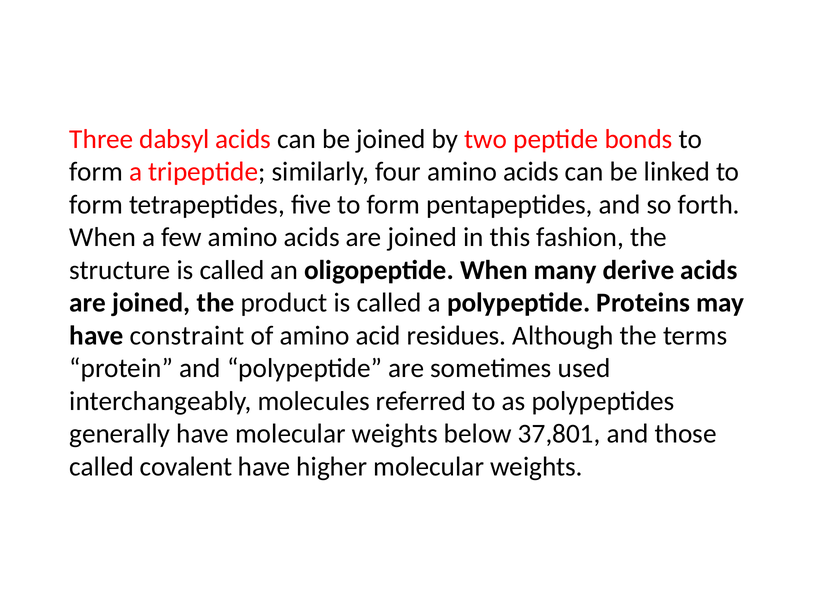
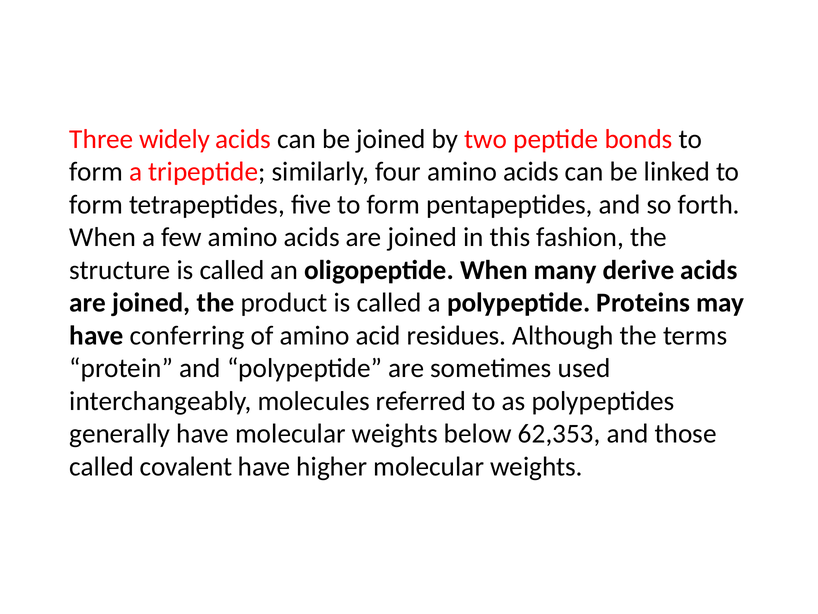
dabsyl: dabsyl -> widely
constraint: constraint -> conferring
37,801: 37,801 -> 62,353
